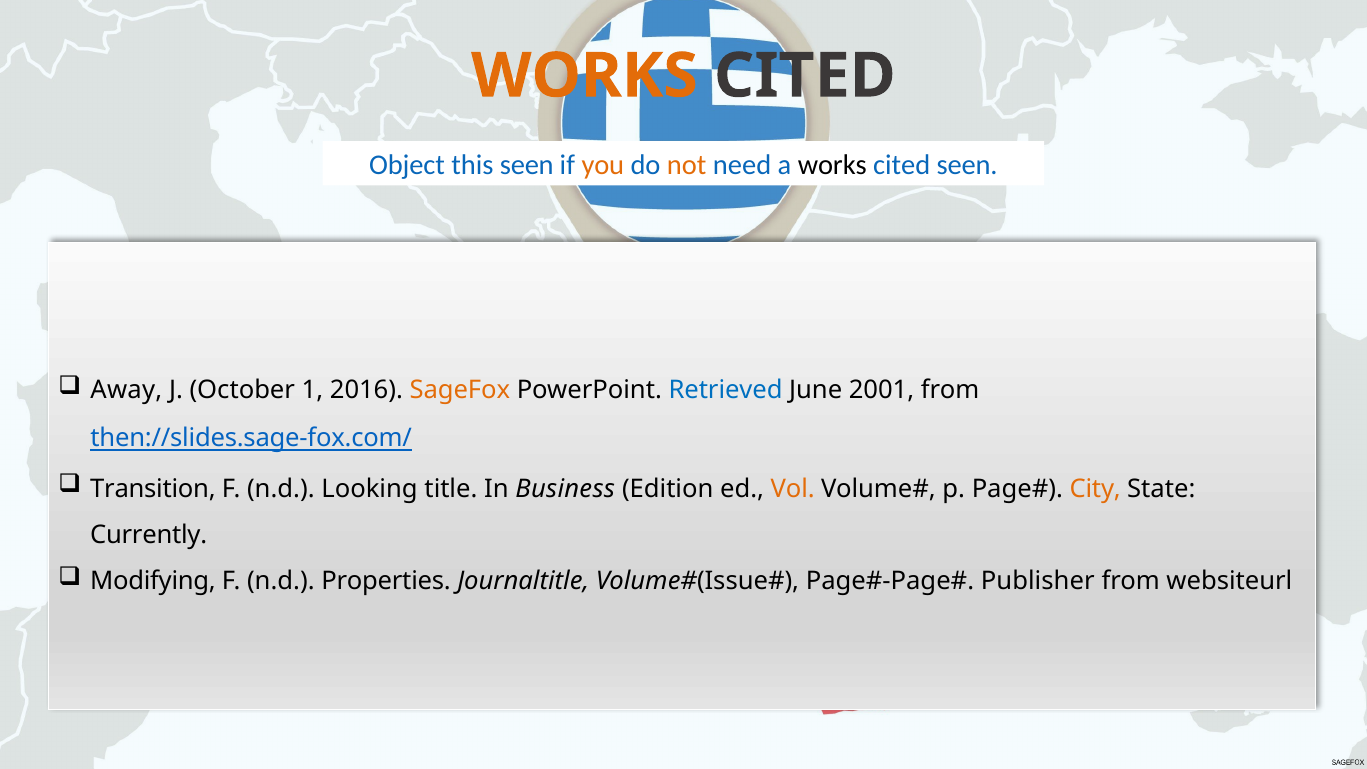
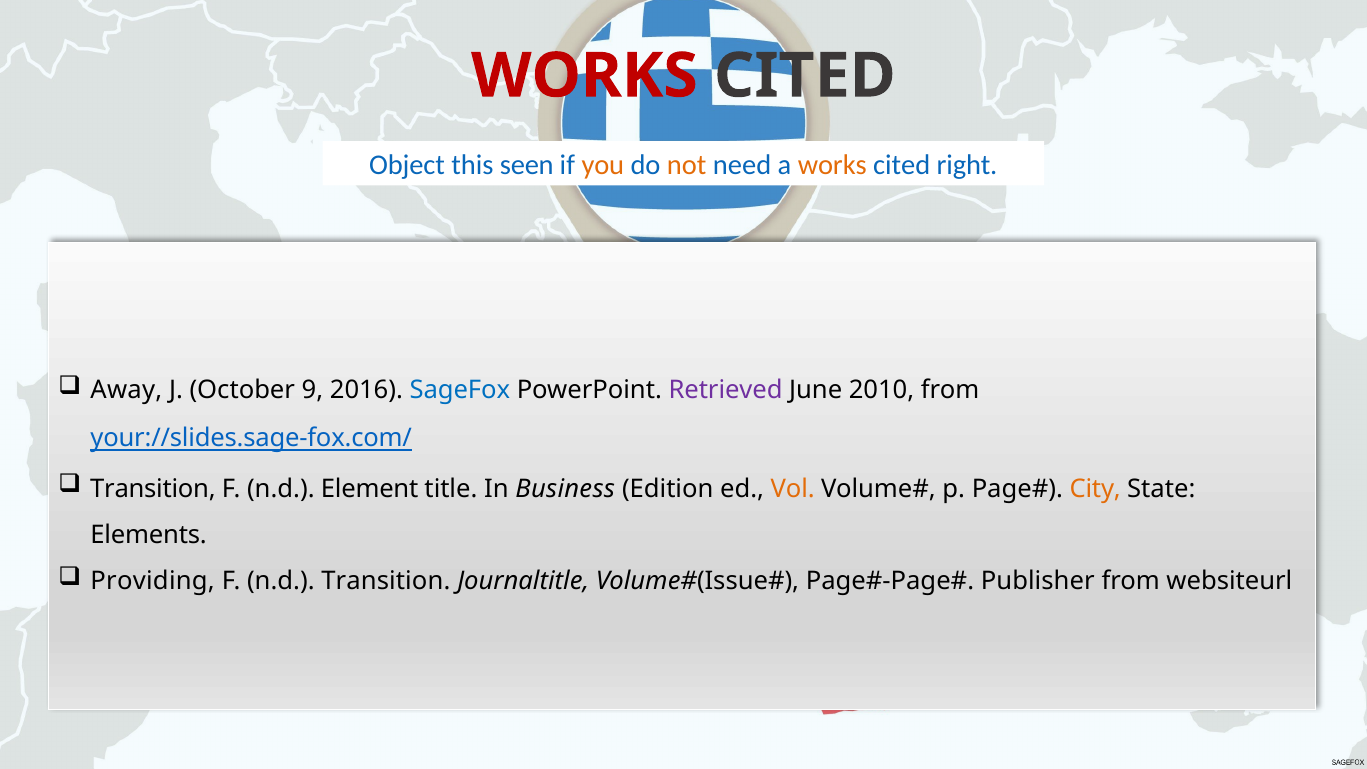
WORKS at (584, 76) colour: orange -> red
works at (832, 165) colour: black -> orange
cited seen: seen -> right
1: 1 -> 9
SageFox colour: orange -> blue
Retrieved colour: blue -> purple
2001: 2001 -> 2010
then://slides.sage-fox.com/: then://slides.sage-fox.com/ -> your://slides.sage-fox.com/
Looking: Looking -> Element
Currently: Currently -> Elements
Modifying: Modifying -> Providing
n.d Properties: Properties -> Transition
